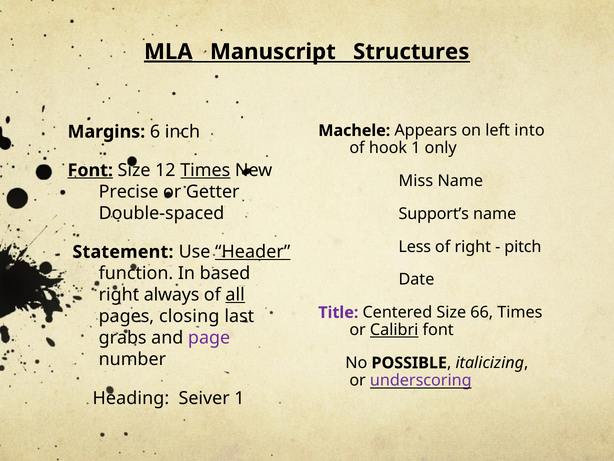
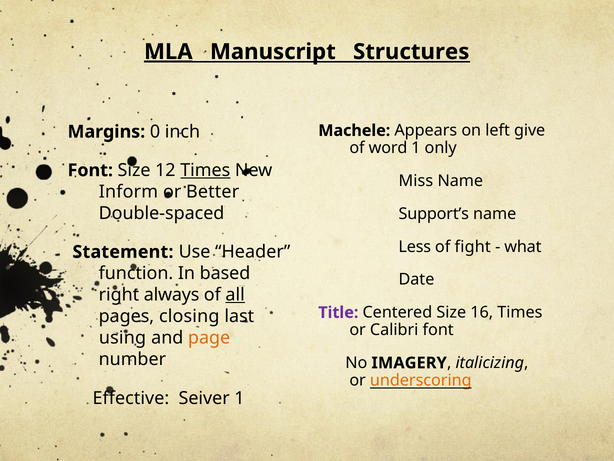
into: into -> give
6: 6 -> 0
hook: hook -> word
Font at (90, 170) underline: present -> none
Precise: Precise -> Inform
Getter: Getter -> Better
of right: right -> fight
pitch: pitch -> what
Header underline: present -> none
66: 66 -> 16
Calibri underline: present -> none
grabs: grabs -> using
page colour: purple -> orange
POSSIBLE: POSSIBLE -> IMAGERY
underscoring colour: purple -> orange
Heading: Heading -> Effective
